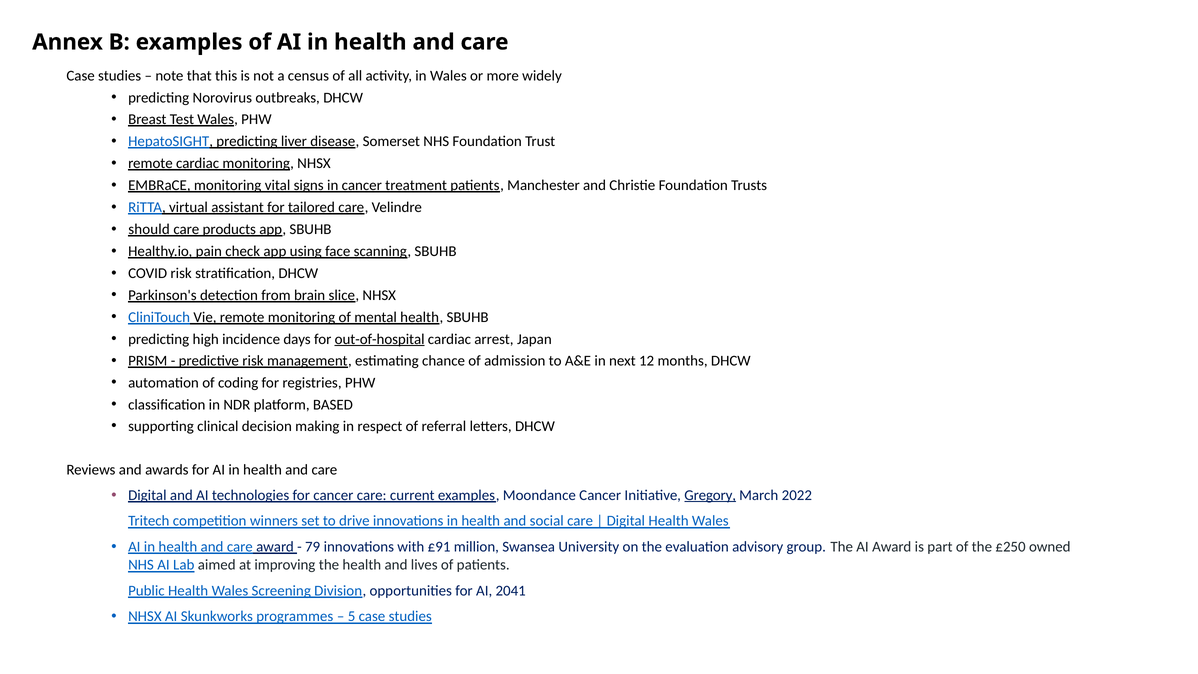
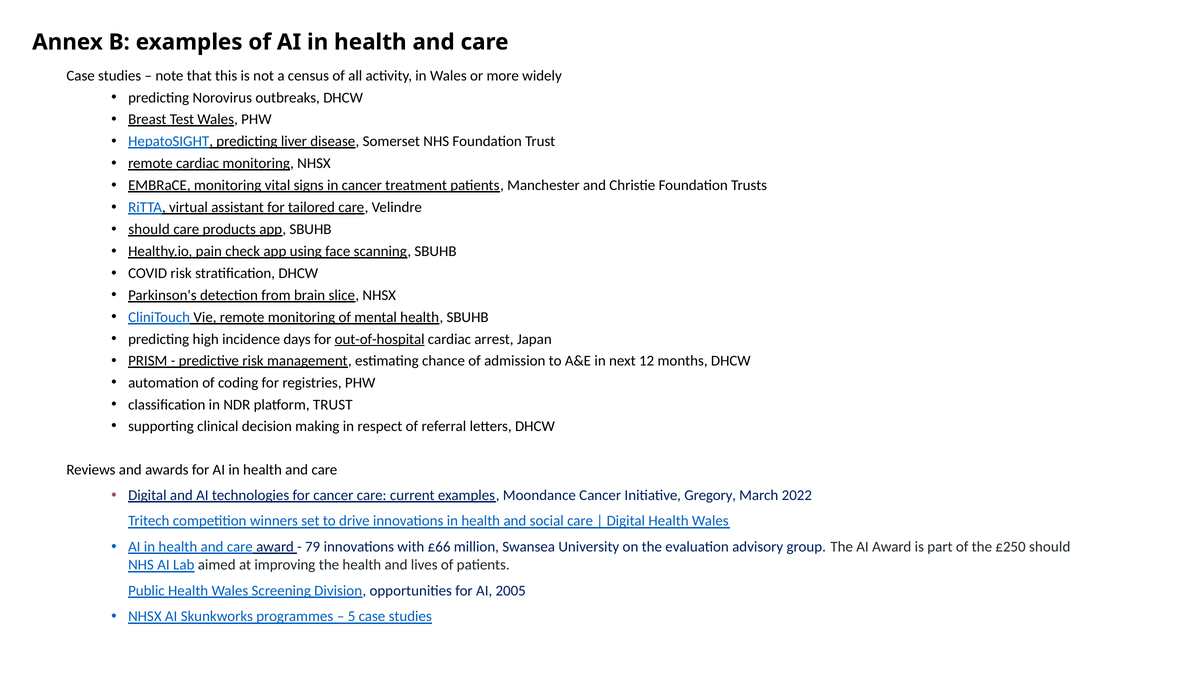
platform BASED: BASED -> TRUST
Gregory underline: present -> none
£91: £91 -> £66
£250 owned: owned -> should
2041: 2041 -> 2005
